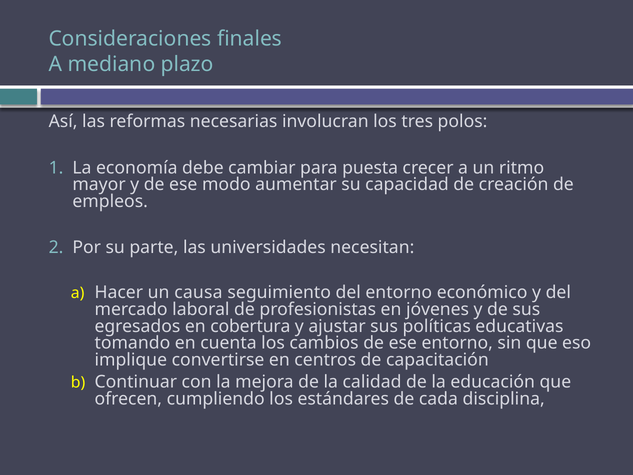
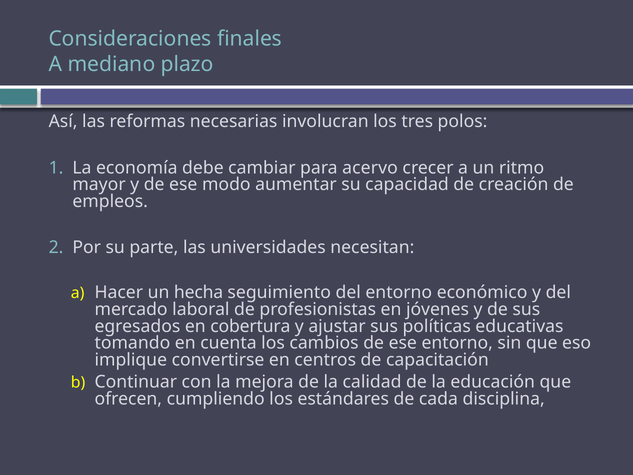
puesta: puesta -> acervo
causa: causa -> hecha
